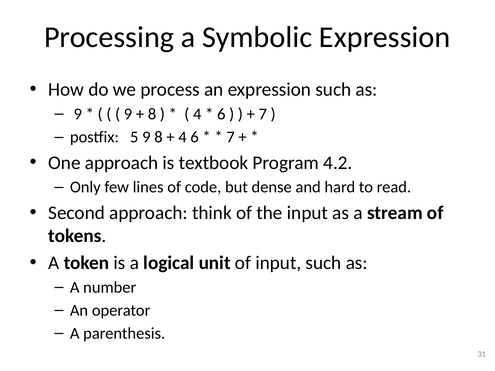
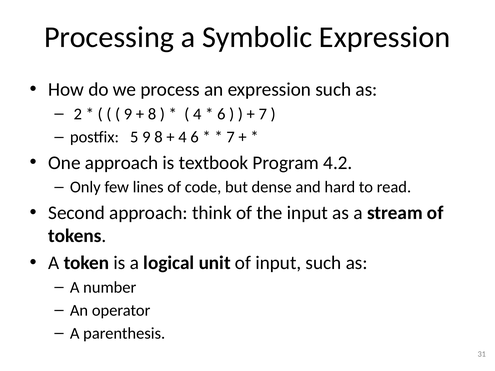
9 at (78, 114): 9 -> 2
